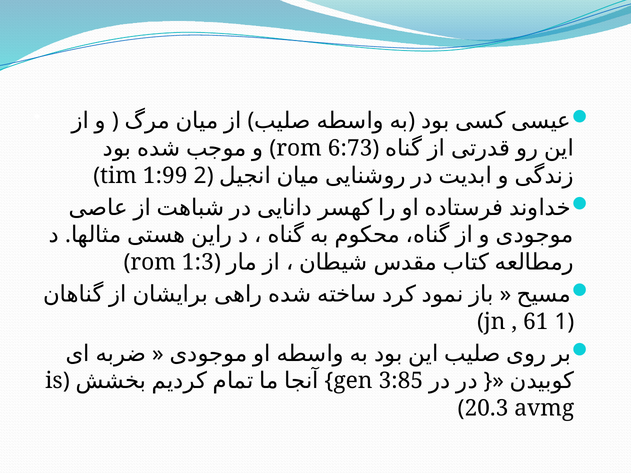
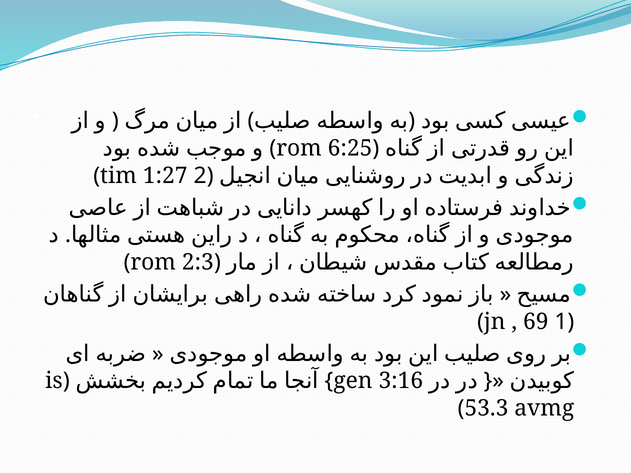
6:73: 6:73 -> 6:25
1:99: 1:99 -> 1:27
1:3: 1:3 -> 2:3
61: 61 -> 69
3:85: 3:85 -> 3:16
20.3: 20.3 -> 53.3
